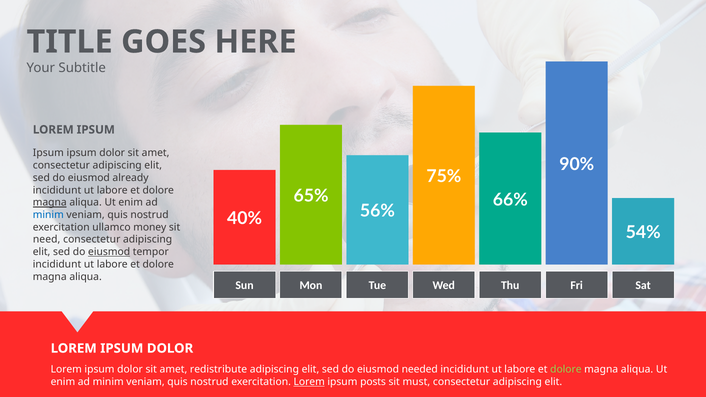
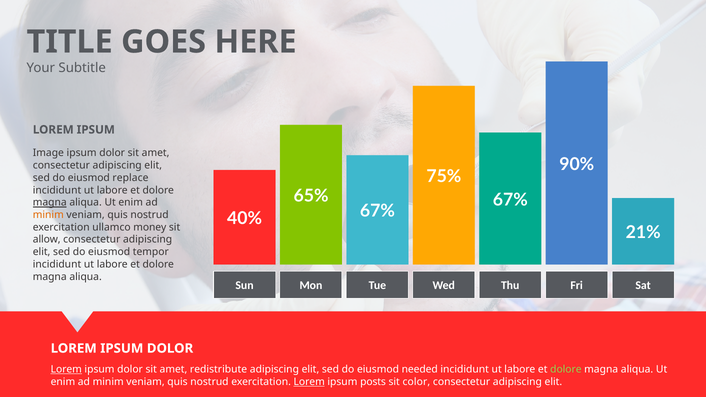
Ipsum at (48, 153): Ipsum -> Image
already: already -> replace
66% at (510, 200): 66% -> 67%
56% at (377, 211): 56% -> 67%
minim at (48, 215) colour: blue -> orange
54%: 54% -> 21%
need: need -> allow
eiusmod at (109, 252) underline: present -> none
Lorem at (66, 369) underline: none -> present
must: must -> color
